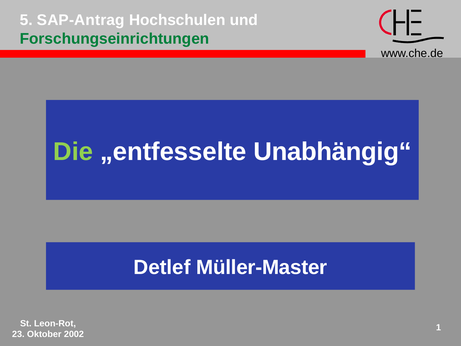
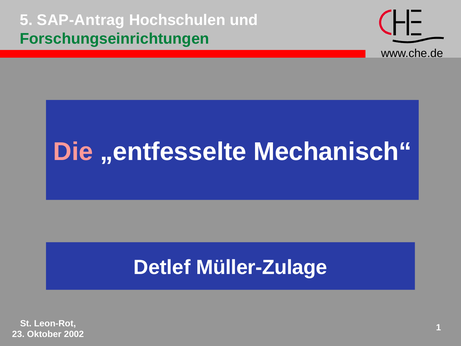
Die colour: light green -> pink
Unabhängig“: Unabhängig“ -> Mechanisch“
Müller-Master: Müller-Master -> Müller-Zulage
